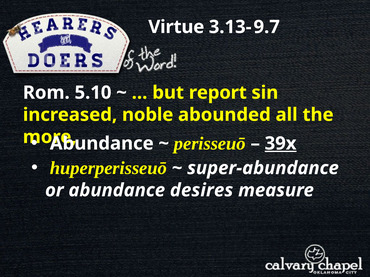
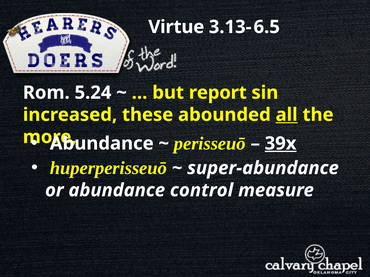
9.7: 9.7 -> 6.5
5.10: 5.10 -> 5.24
noble: noble -> these
all underline: none -> present
desires: desires -> control
